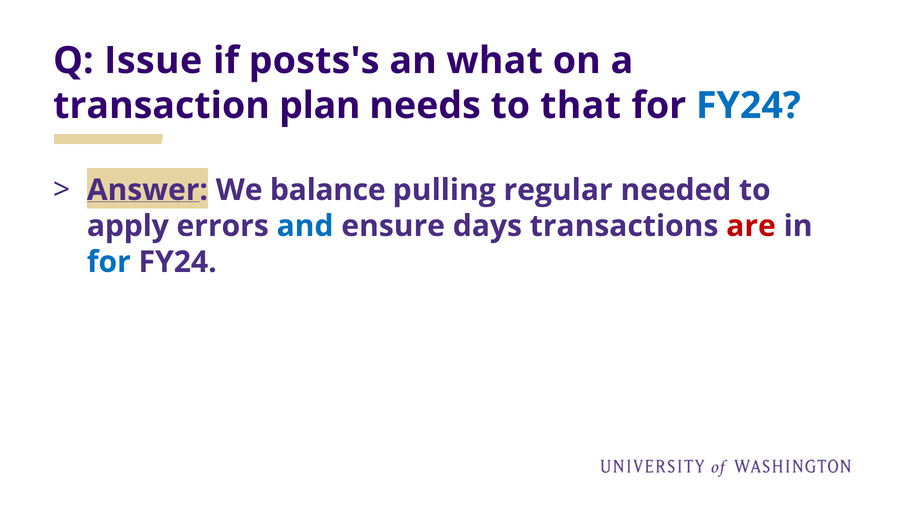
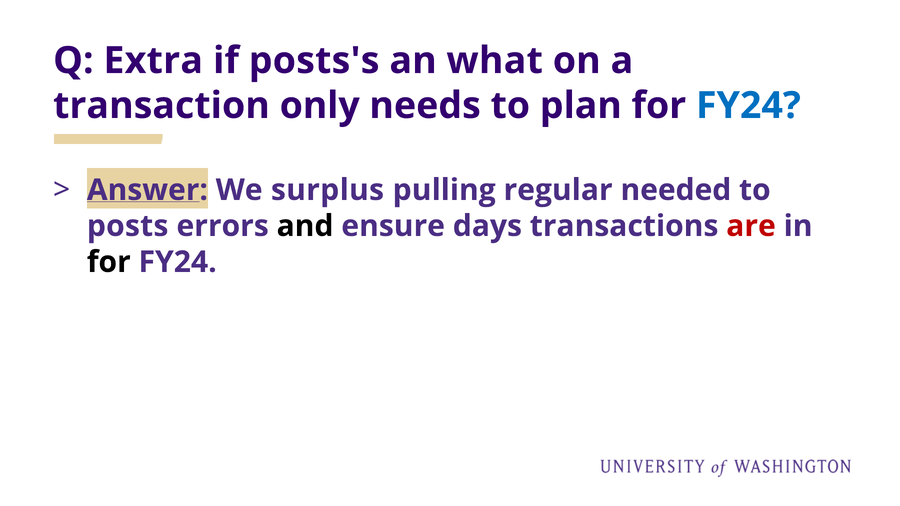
Issue: Issue -> Extra
plan: plan -> only
that: that -> plan
balance: balance -> surplus
apply: apply -> posts
and colour: blue -> black
for at (109, 262) colour: blue -> black
